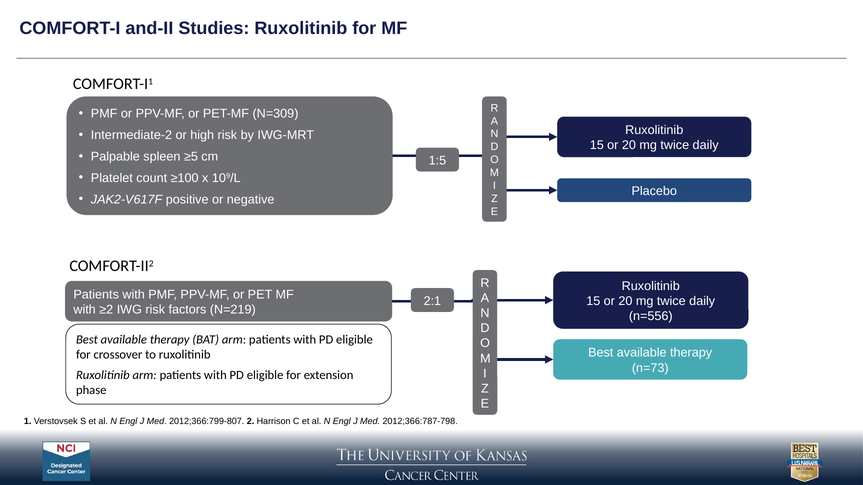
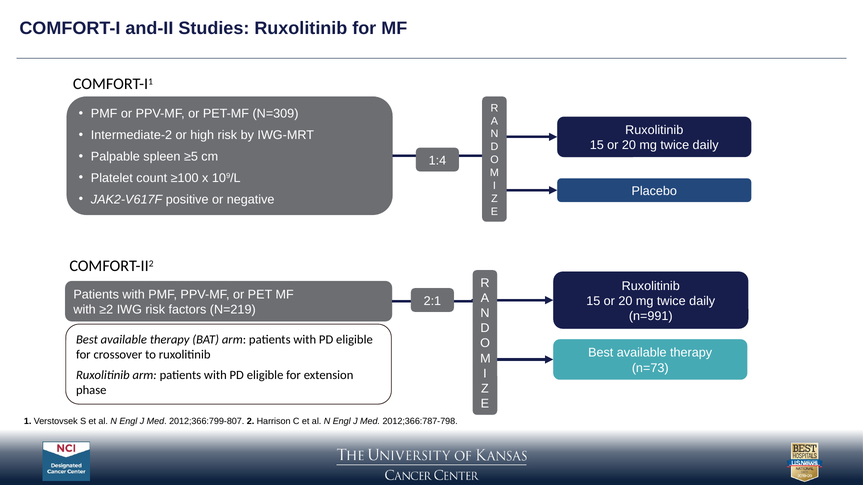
1:5: 1:5 -> 1:4
n=556: n=556 -> n=991
